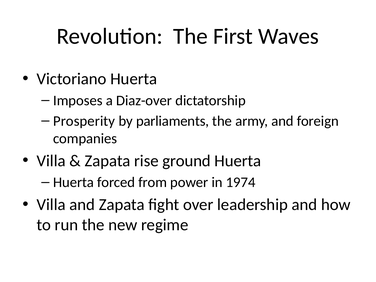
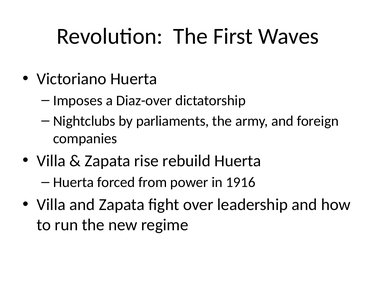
Prosperity: Prosperity -> Nightclubs
ground: ground -> rebuild
1974: 1974 -> 1916
